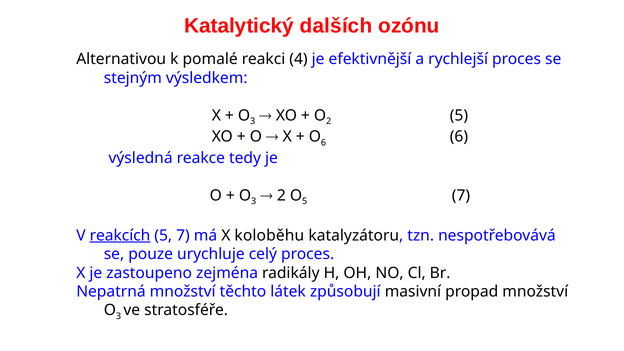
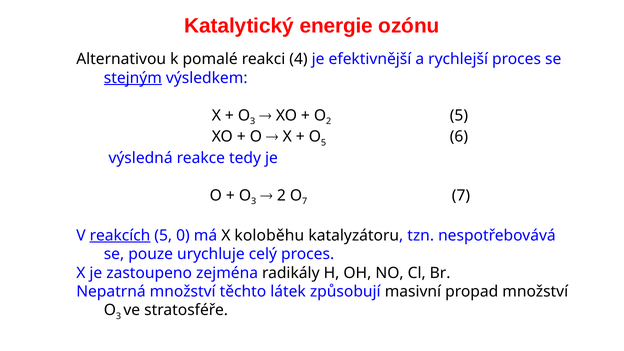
dalších: dalších -> energie
stejným underline: none -> present
O 6: 6 -> 5
O 5: 5 -> 7
7 at (183, 235): 7 -> 0
